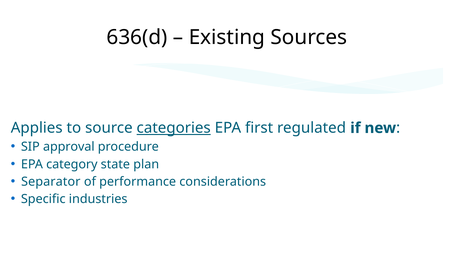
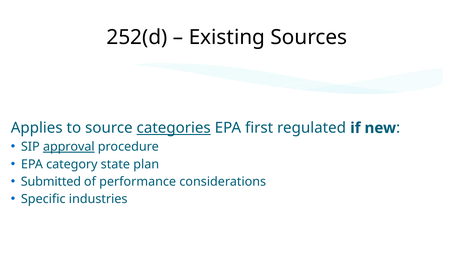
636(d: 636(d -> 252(d
approval underline: none -> present
Separator: Separator -> Submitted
